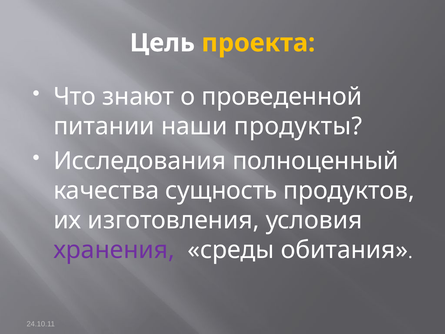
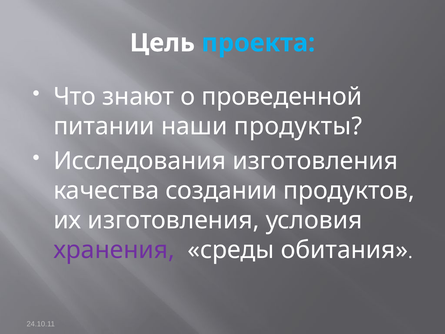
проекта colour: yellow -> light blue
Исследования полноценный: полноценный -> изготовления
сущность: сущность -> создании
